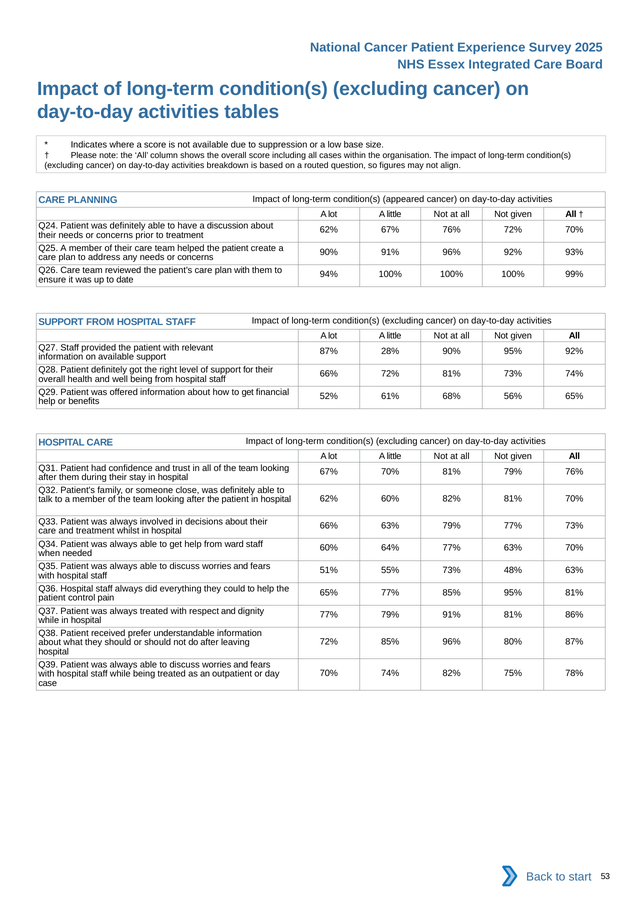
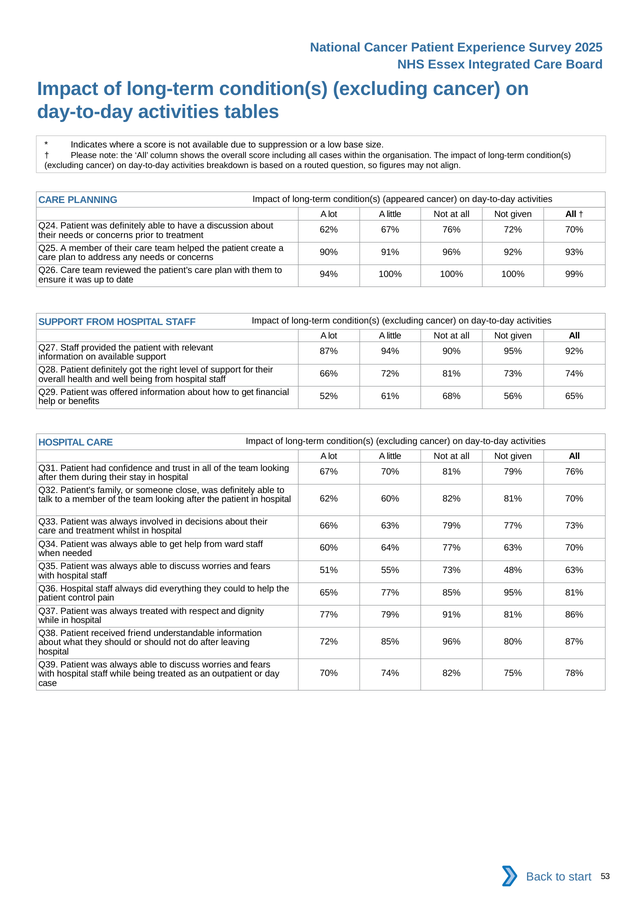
87% 28%: 28% -> 94%
prefer: prefer -> friend
